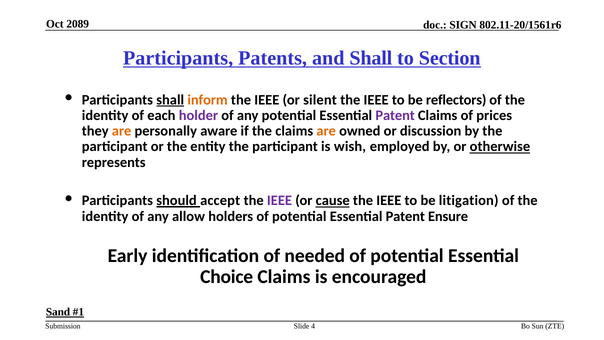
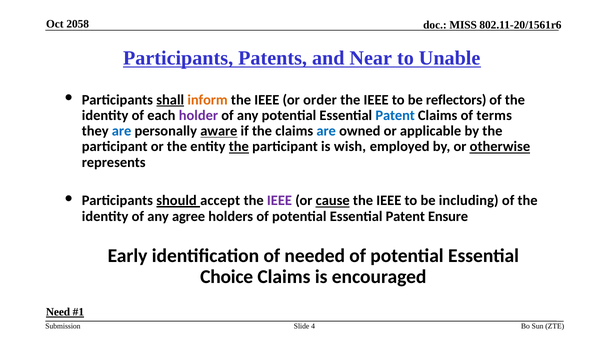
2089: 2089 -> 2058
SIGN: SIGN -> MISS
and Shall: Shall -> Near
Section: Section -> Unable
silent: silent -> order
Patent at (395, 115) colour: purple -> blue
prices: prices -> terms
are at (122, 131) colour: orange -> blue
aware underline: none -> present
are at (326, 131) colour: orange -> blue
discussion: discussion -> applicable
the at (239, 147) underline: none -> present
litigation: litigation -> including
allow: allow -> agree
Sand: Sand -> Need
